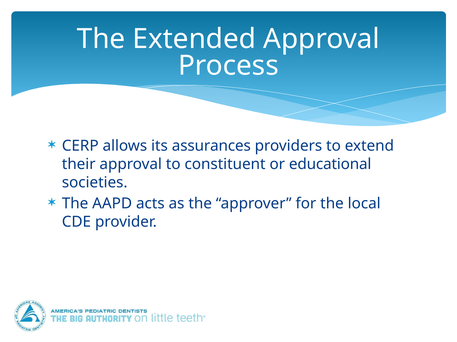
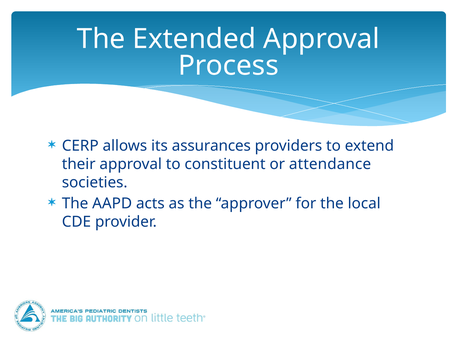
educational: educational -> attendance
